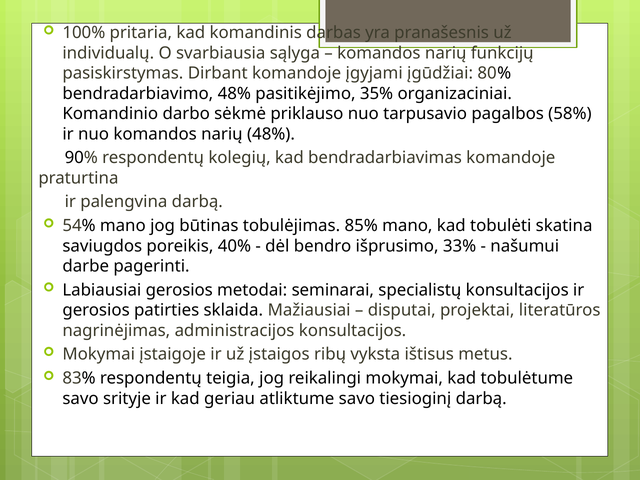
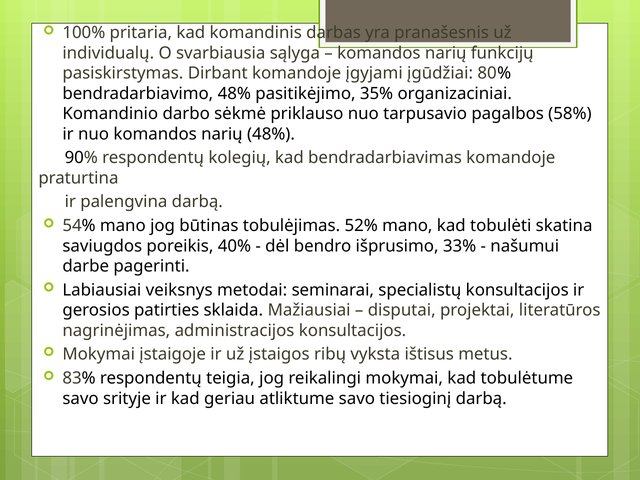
85%: 85% -> 52%
Labiausiai gerosios: gerosios -> veiksnys
